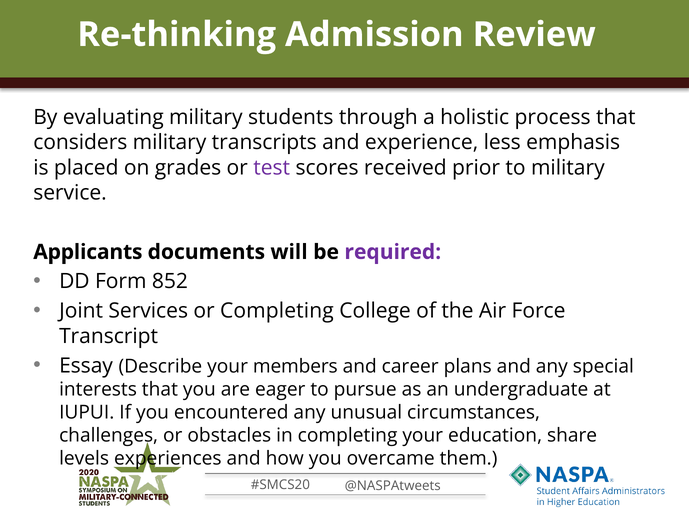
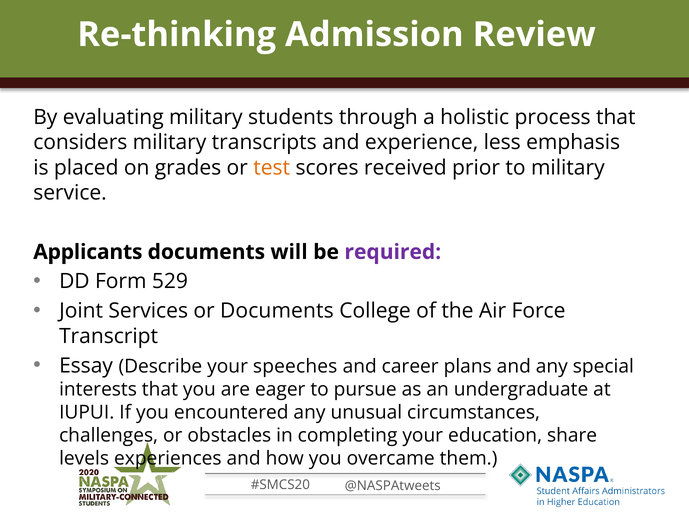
test colour: purple -> orange
852: 852 -> 529
or Completing: Completing -> Documents
members: members -> speeches
